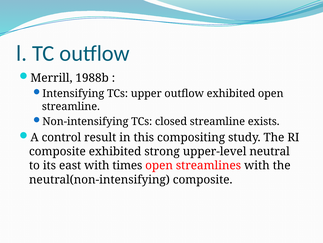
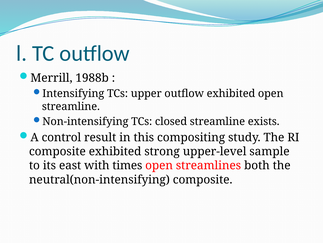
neutral: neutral -> sample
streamlines with: with -> both
